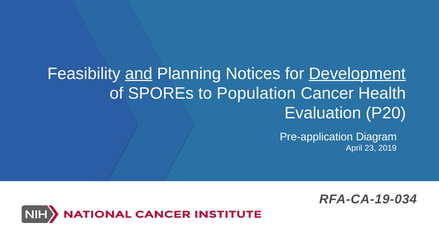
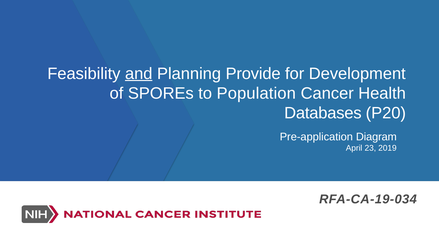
Notices: Notices -> Provide
Development underline: present -> none
Evaluation: Evaluation -> Databases
